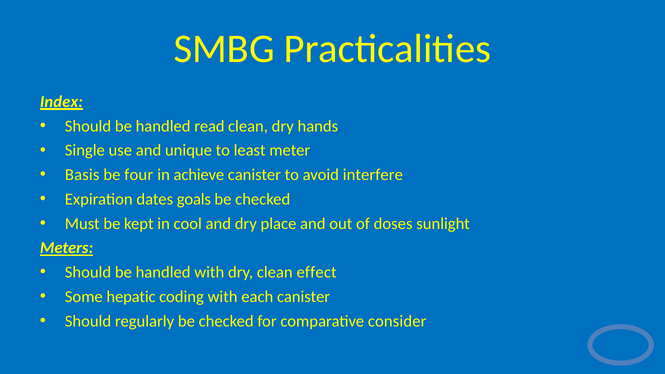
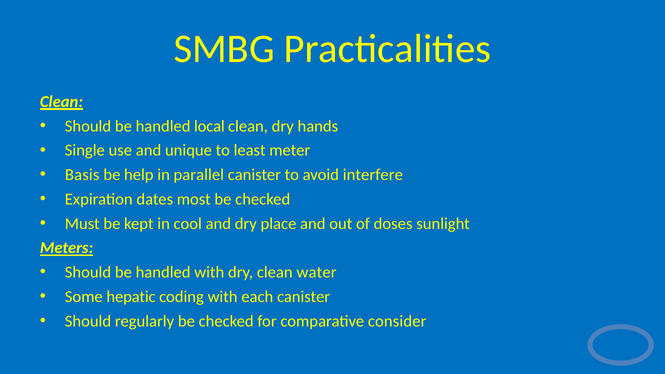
Index at (61, 102): Index -> Clean
read: read -> local
four: four -> help
achieve: achieve -> parallel
goals: goals -> most
effect: effect -> water
